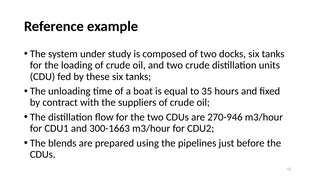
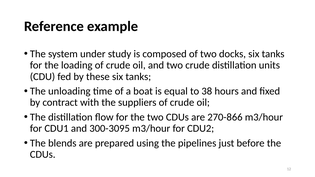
35: 35 -> 38
270-946: 270-946 -> 270-866
300-1663: 300-1663 -> 300-3095
